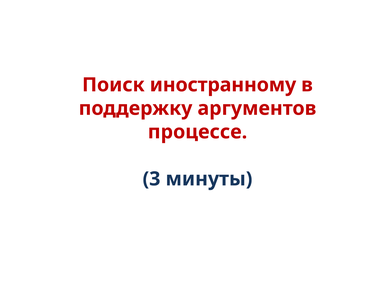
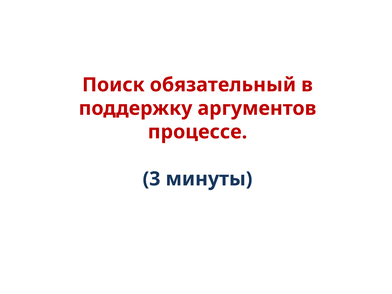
иностранному: иностранному -> обязательный
